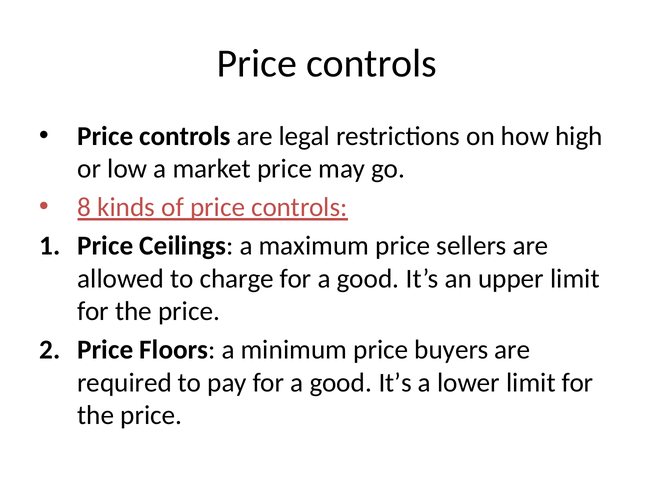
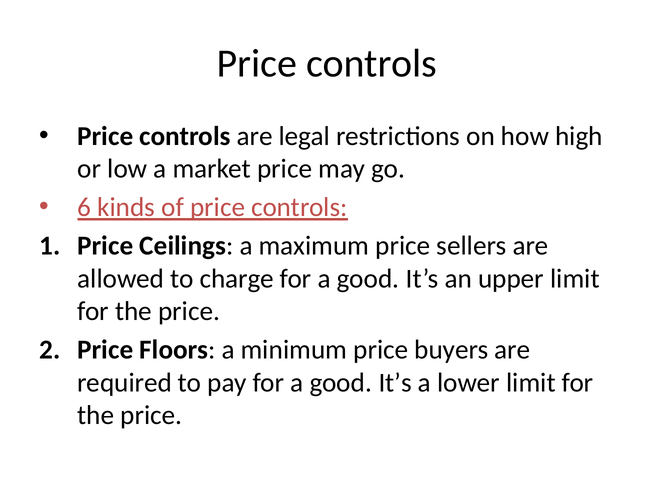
8: 8 -> 6
